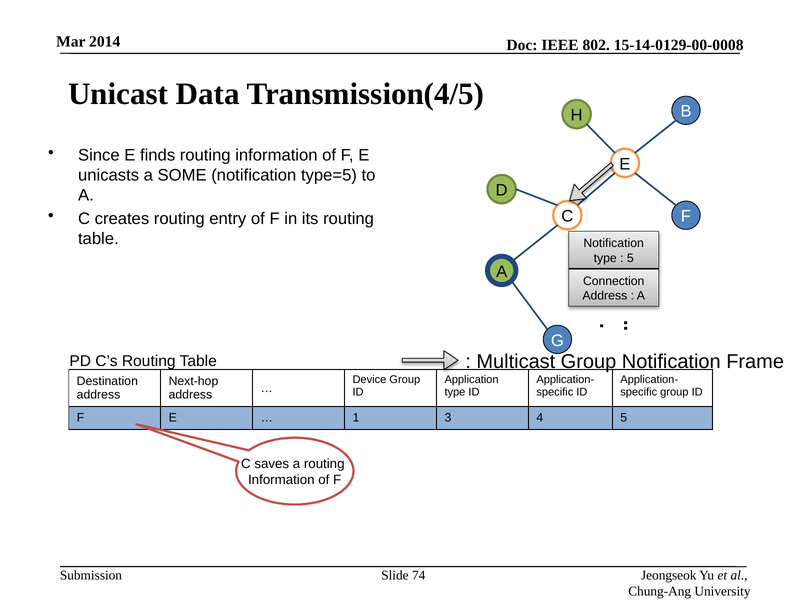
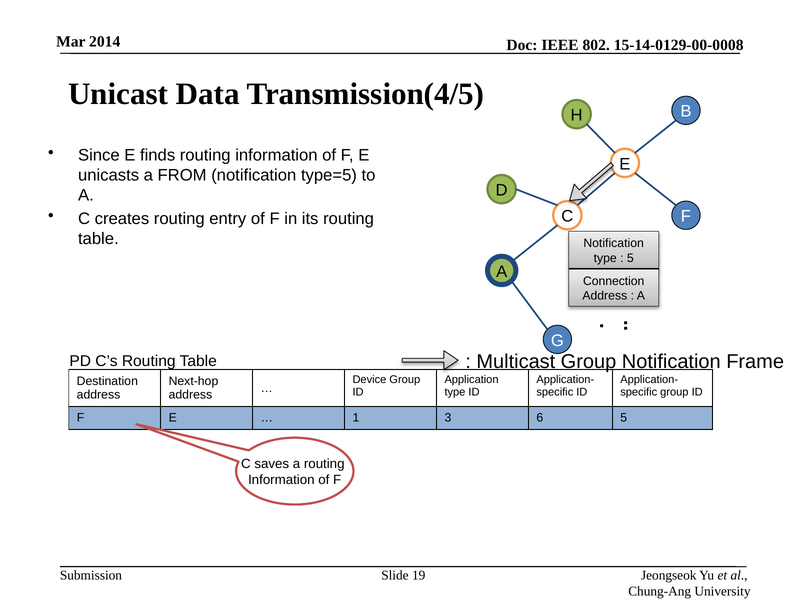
SOME: SOME -> FROM
4: 4 -> 6
74: 74 -> 19
